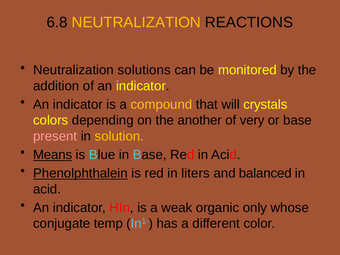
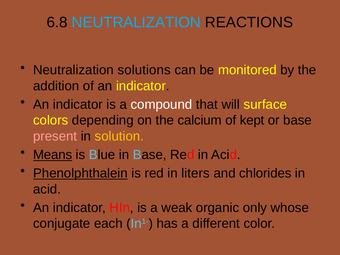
NEUTRALIZATION at (136, 22) colour: yellow -> light blue
compound colour: yellow -> white
crystals: crystals -> surface
another: another -> calcium
very: very -> kept
balanced: balanced -> chlorides
temp: temp -> each
